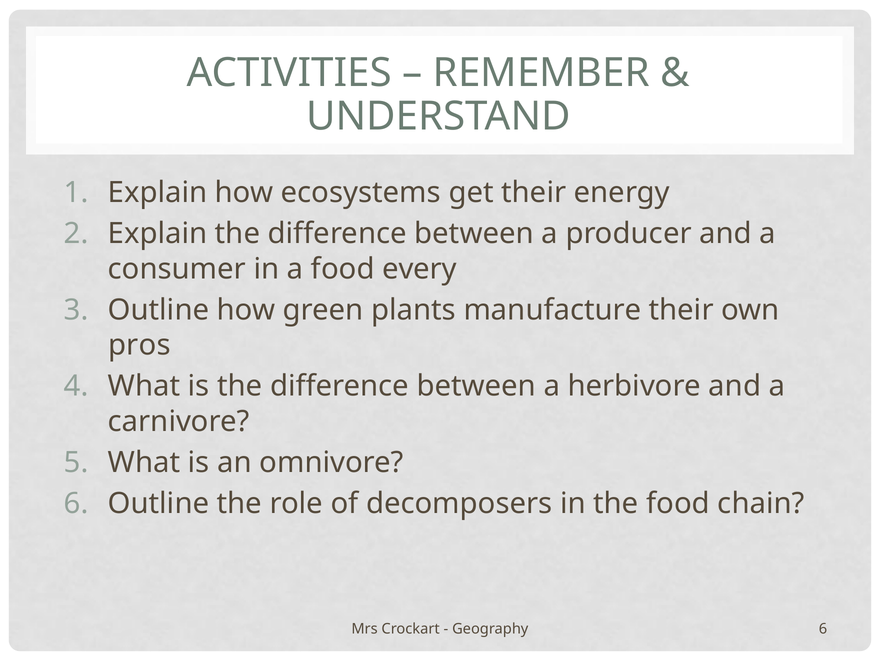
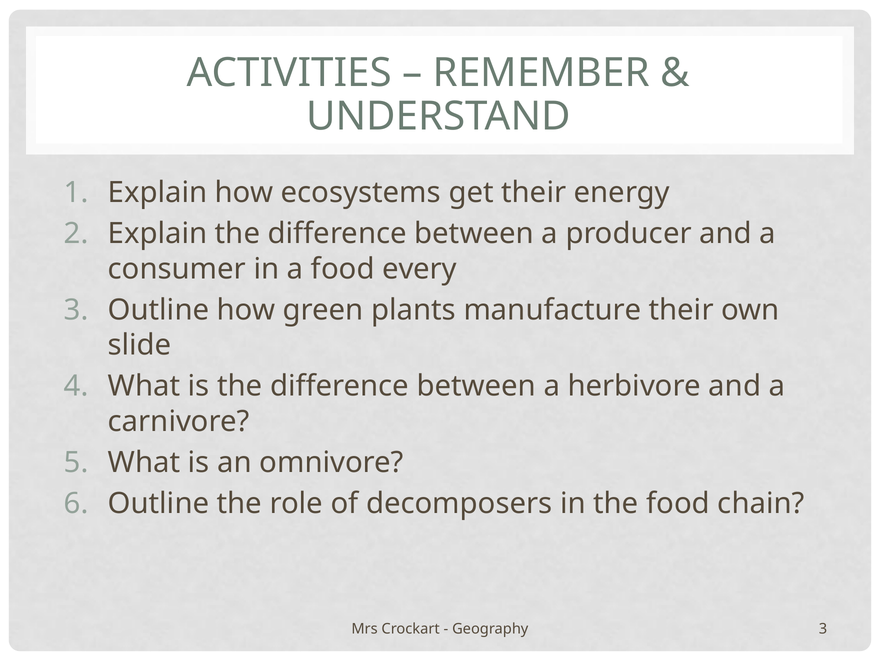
pros: pros -> slide
Geography 6: 6 -> 3
